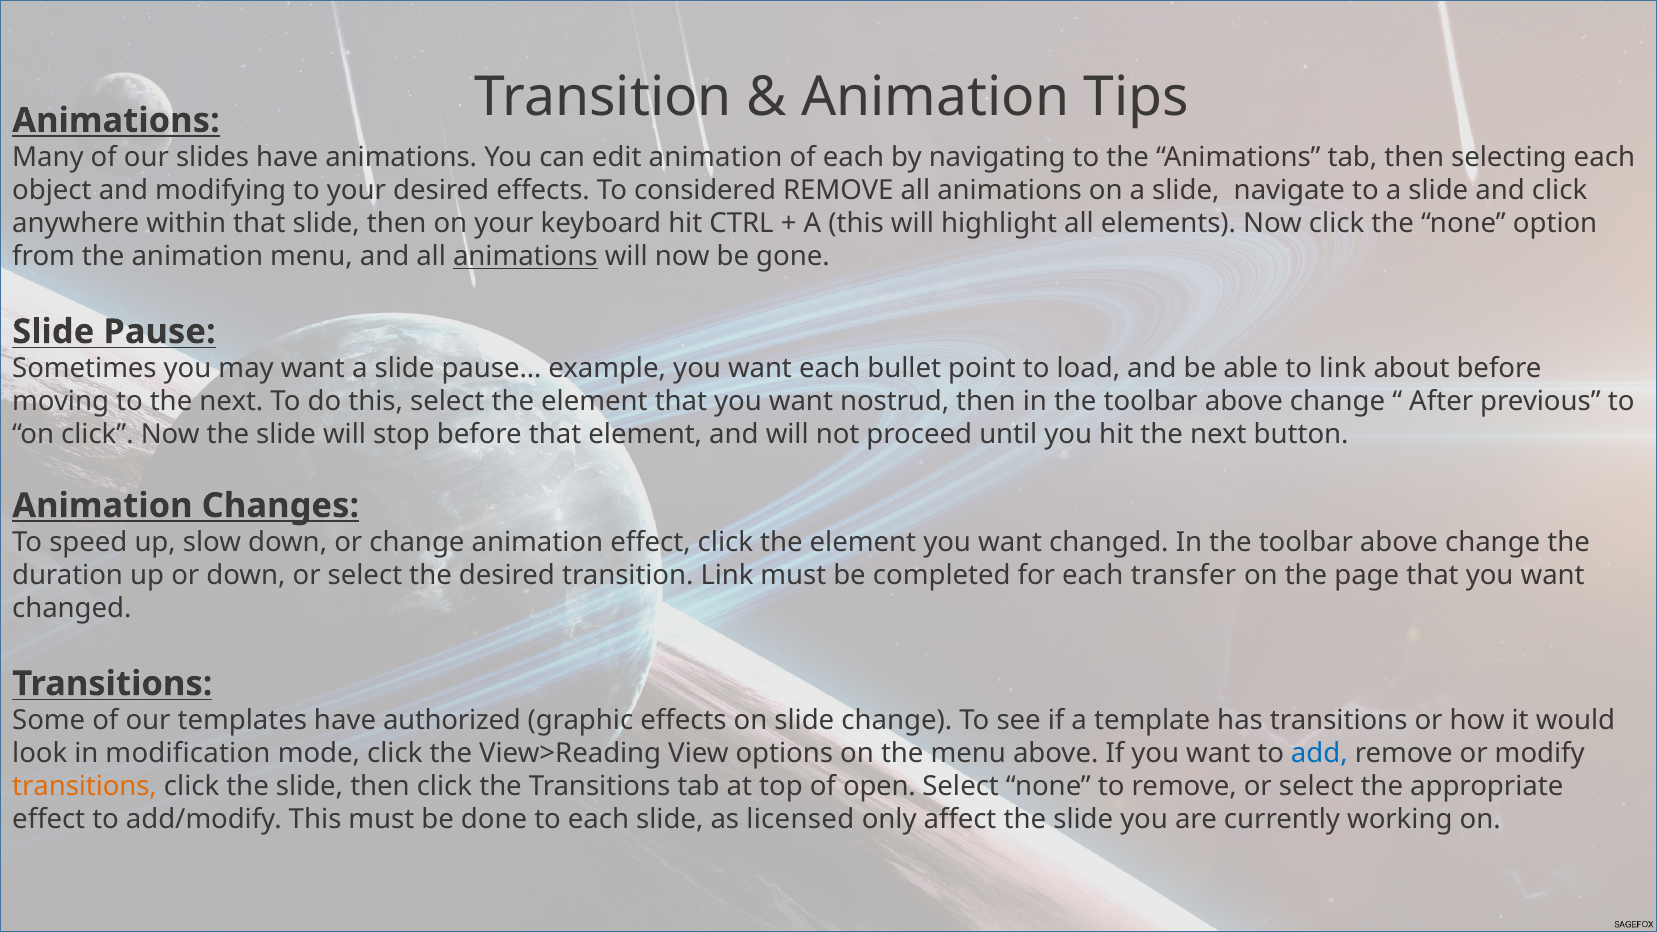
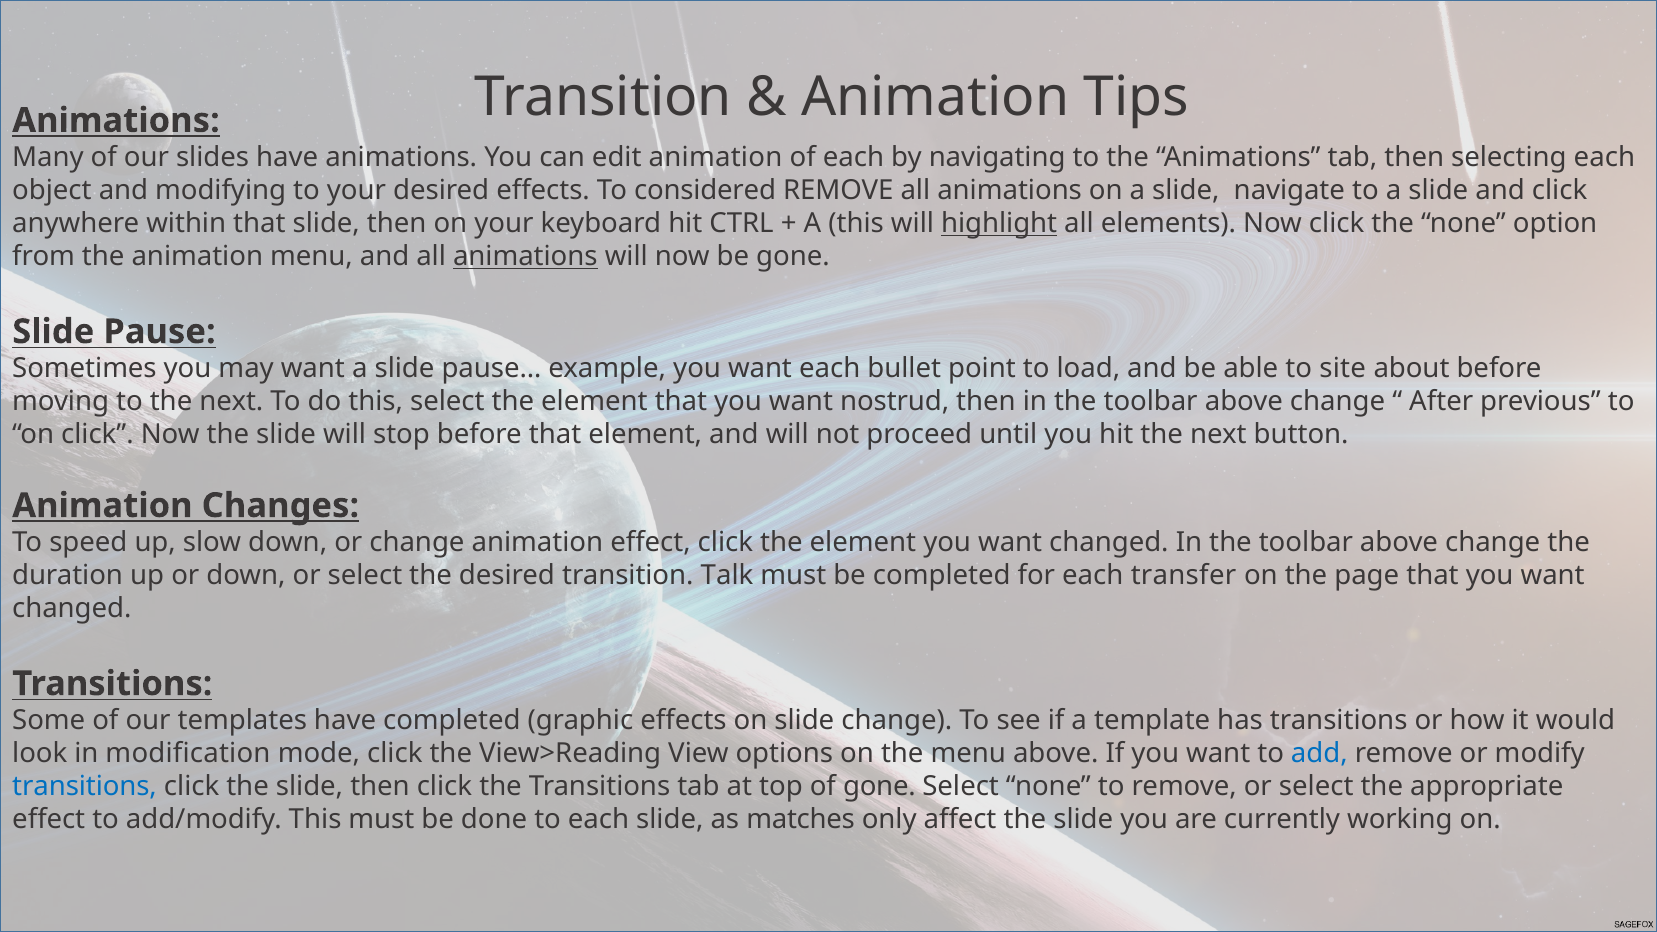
highlight underline: none -> present
to link: link -> site
transition Link: Link -> Talk
have authorized: authorized -> completed
transitions at (85, 787) colour: orange -> blue
of open: open -> gone
licensed: licensed -> matches
